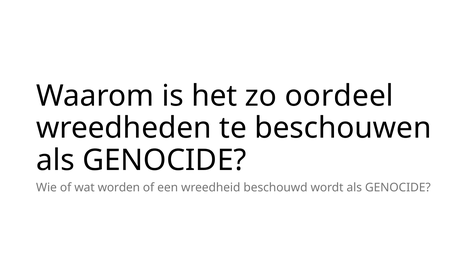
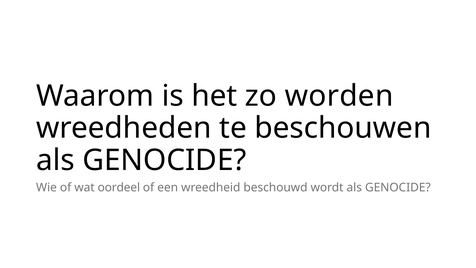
oordeel: oordeel -> worden
worden: worden -> oordeel
